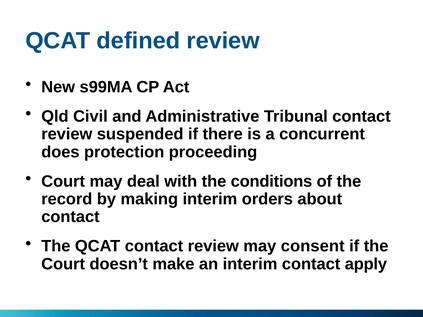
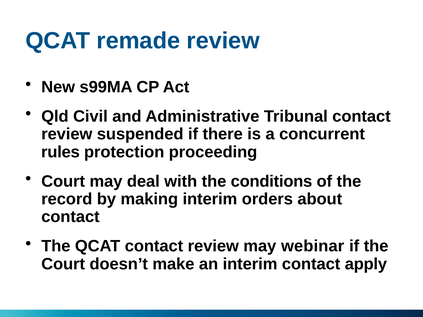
defined: defined -> remade
does: does -> rules
consent: consent -> webinar
